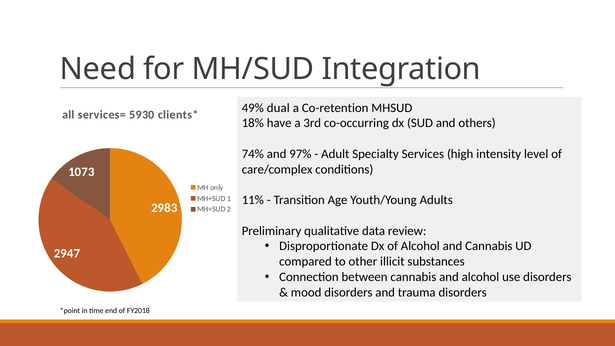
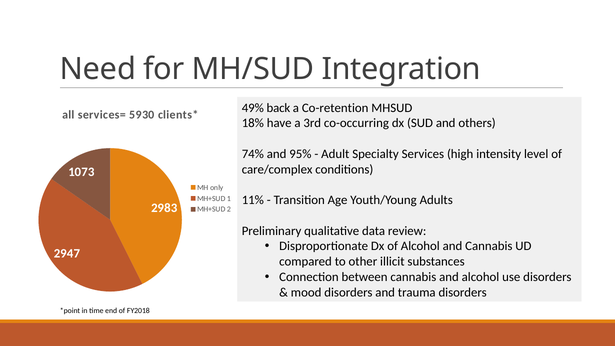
dual: dual -> back
97%: 97% -> 95%
